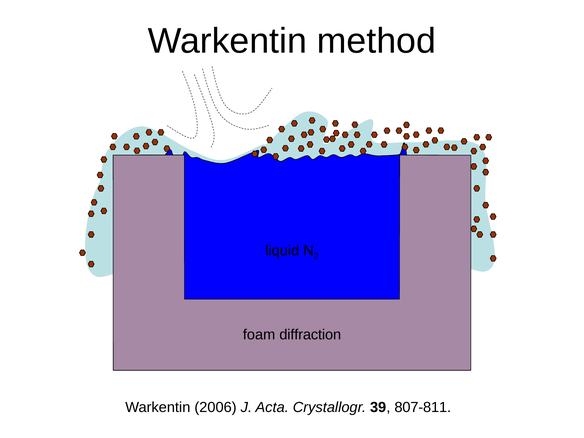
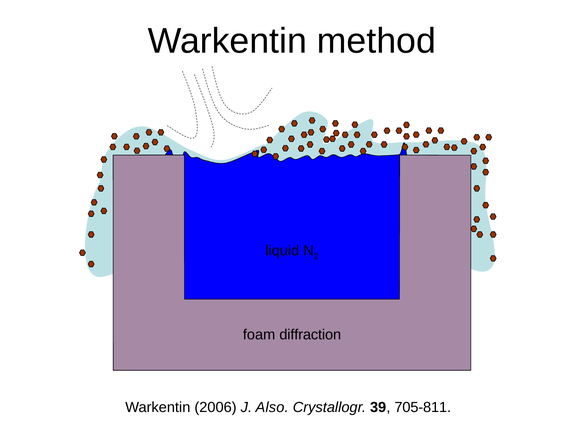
Acta: Acta -> Also
807-811: 807-811 -> 705-811
